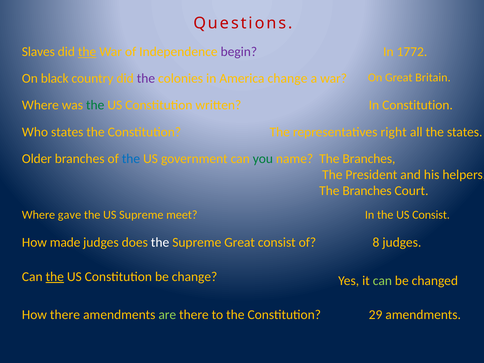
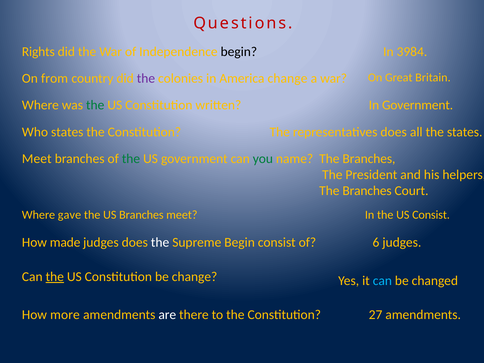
Slaves: Slaves -> Rights
the at (87, 52) underline: present -> none
begin at (239, 52) colour: purple -> black
1772: 1772 -> 3984
black: black -> from
In Constitution: Constitution -> Government
representatives right: right -> does
Older at (37, 159): Older -> Meet
the at (131, 159) colour: blue -> green
US Supreme: Supreme -> Branches
Supreme Great: Great -> Begin
8: 8 -> 6
can at (382, 281) colour: light green -> light blue
How there: there -> more
are colour: light green -> white
29: 29 -> 27
